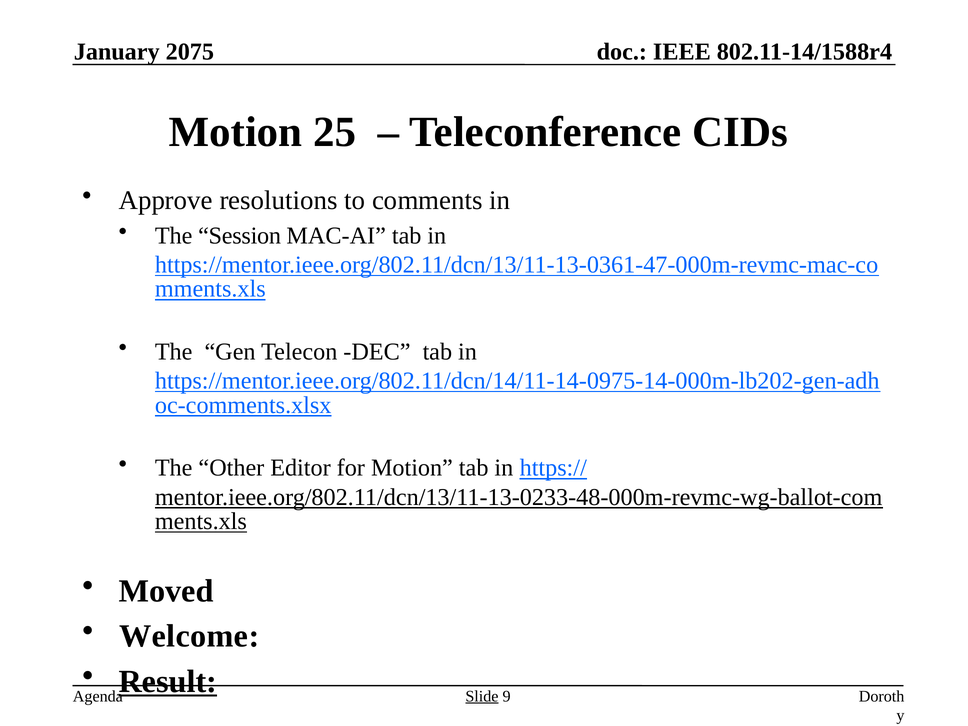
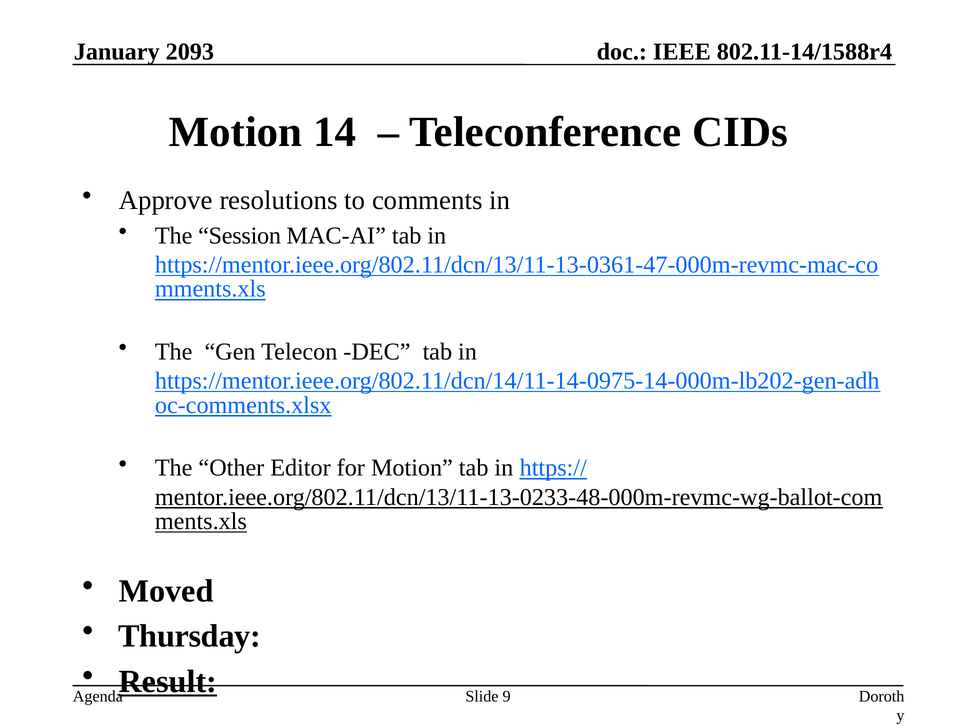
2075: 2075 -> 2093
25: 25 -> 14
Welcome: Welcome -> Thursday
Slide underline: present -> none
